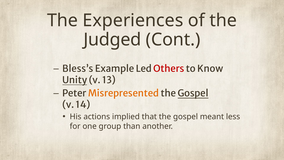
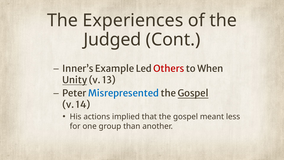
Bless’s: Bless’s -> Inner’s
Know: Know -> When
Misrepresented colour: orange -> blue
